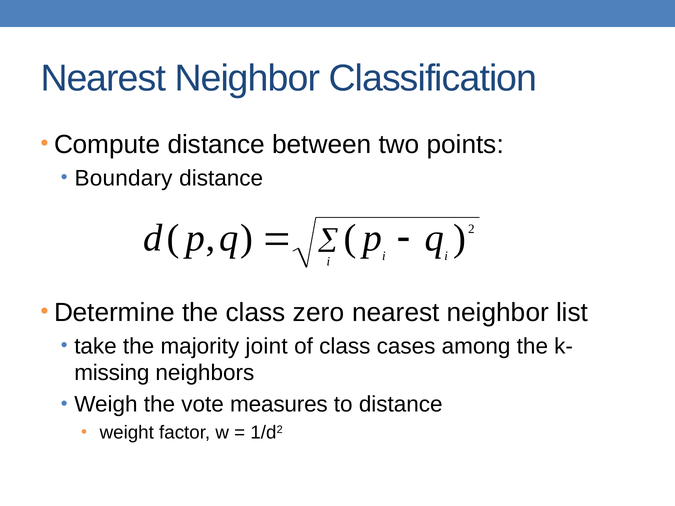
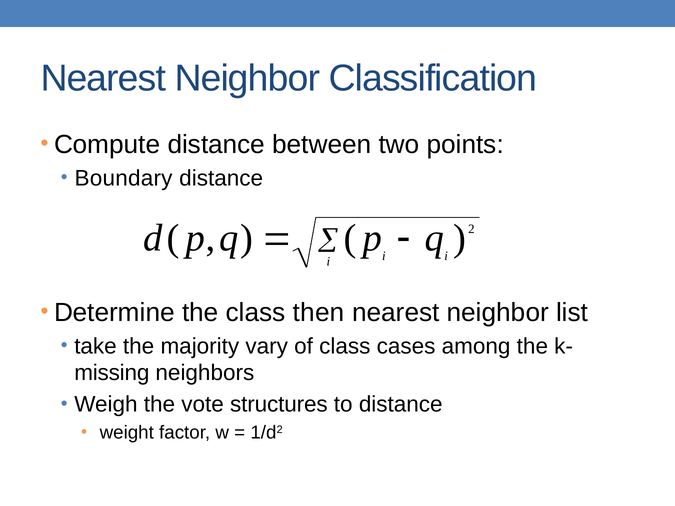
zero: zero -> then
joint: joint -> vary
measures: measures -> structures
